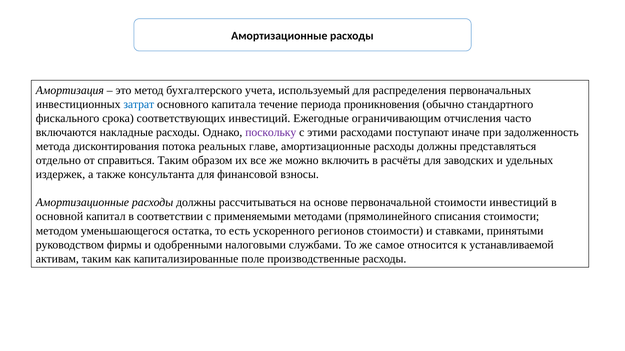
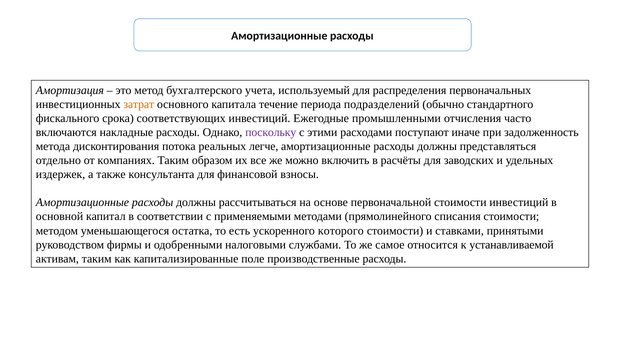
затрат colour: blue -> orange
проникновения: проникновения -> подразделений
ограничивающим: ограничивающим -> промышленными
главе: главе -> легче
справиться: справиться -> компаниях
регионов: регионов -> которого
